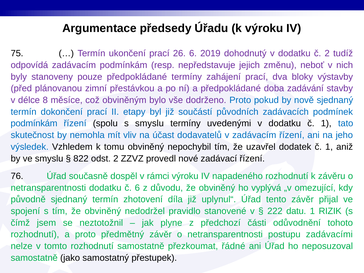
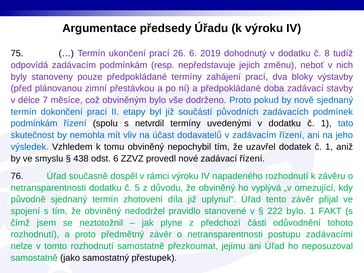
č 2: 2 -> 8
doba zadávání: zadávání -> zadávací
8: 8 -> 7
s smyslu: smyslu -> netvrdil
822: 822 -> 438
odst 2: 2 -> 6
č 6: 6 -> 5
222 datu: datu -> bylo
RIZIK: RIZIK -> FAKT
řádné: řádné -> jejímu
